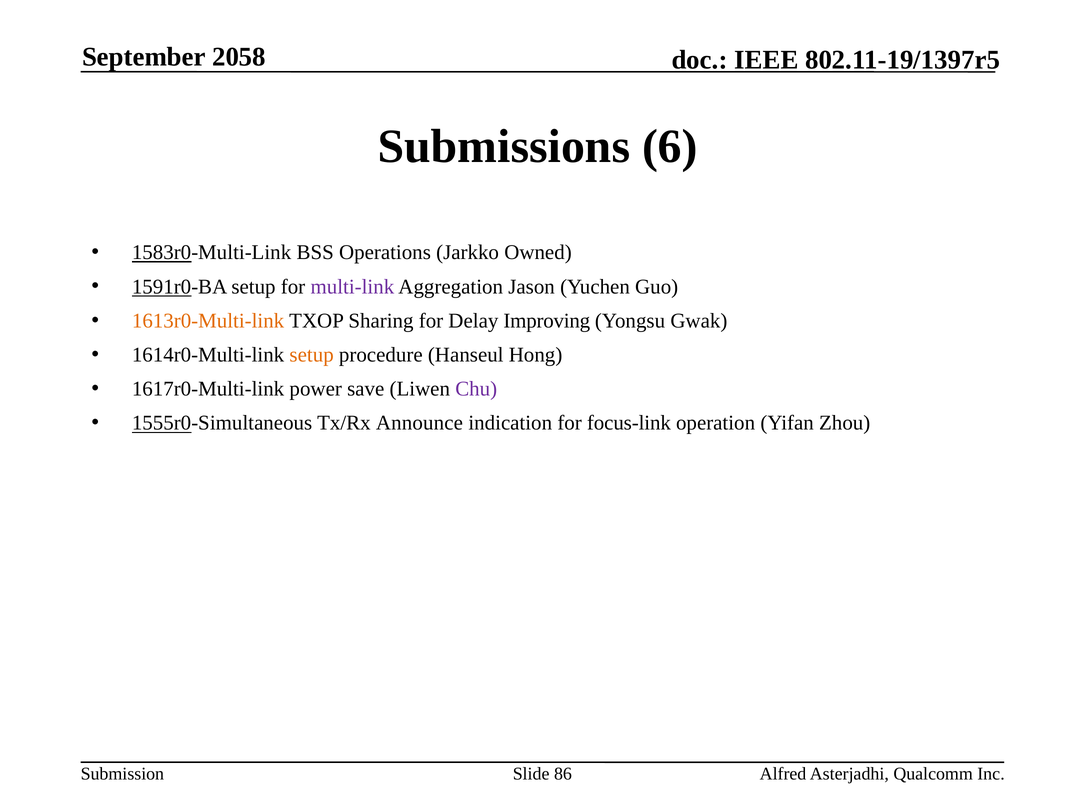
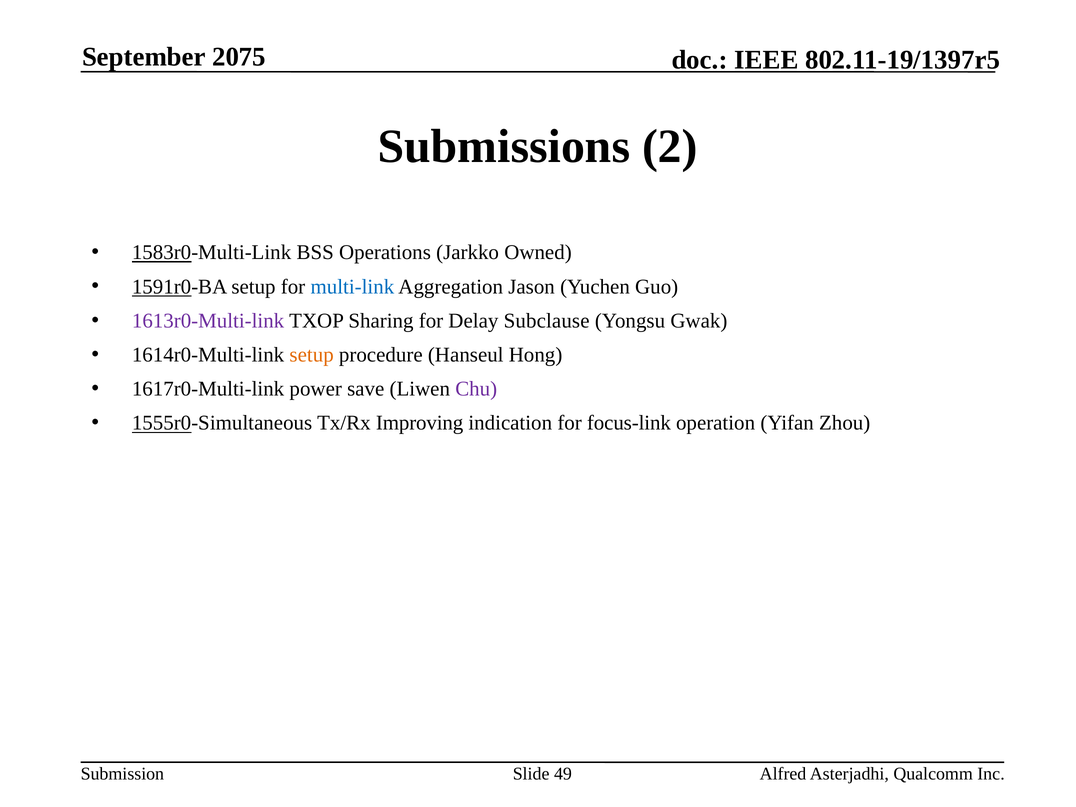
2058: 2058 -> 2075
6: 6 -> 2
multi-link colour: purple -> blue
1613r0-Multi-link colour: orange -> purple
Improving: Improving -> Subclause
Announce: Announce -> Improving
86: 86 -> 49
